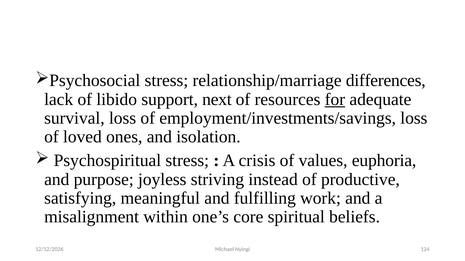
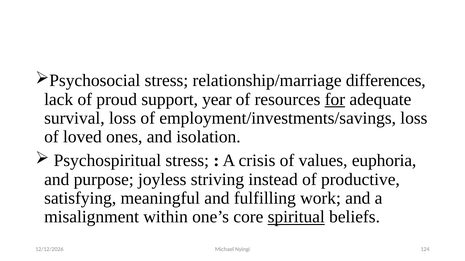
libido: libido -> proud
next: next -> year
spiritual underline: none -> present
